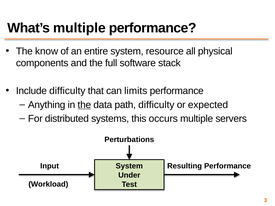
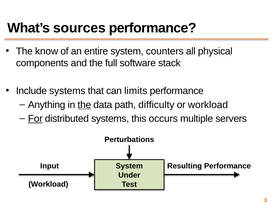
What’s multiple: multiple -> sources
resource: resource -> counters
Include difficulty: difficulty -> systems
or expected: expected -> workload
For underline: none -> present
